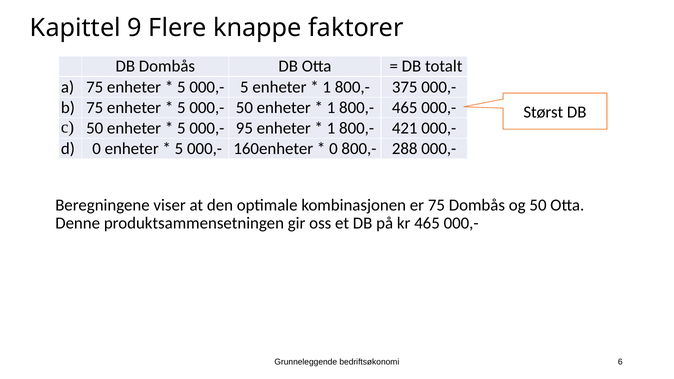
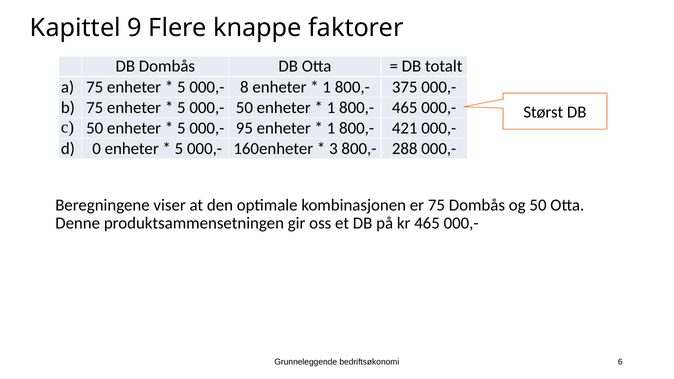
000,- 5: 5 -> 8
0 at (333, 149): 0 -> 3
